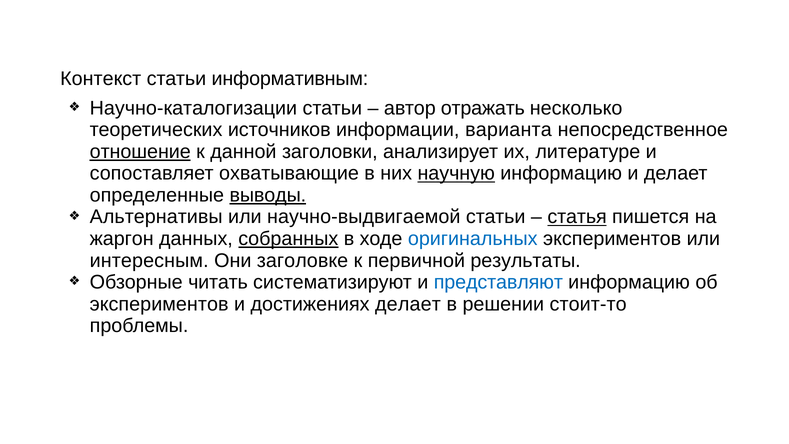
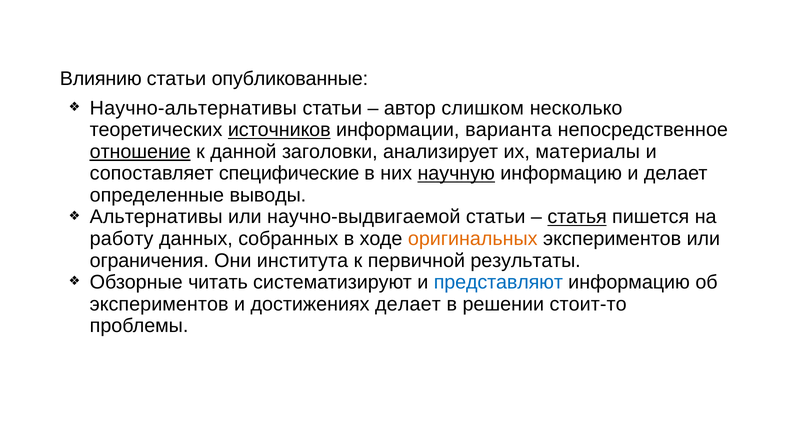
Контекст: Контекст -> Влиянию
информативным: информативным -> опубликованные
Научно-каталогизации: Научно-каталогизации -> Научно-альтернативы
отражать: отражать -> слишком
источников underline: none -> present
литературе: литературе -> материалы
охватывающие: охватывающие -> специфические
выводы underline: present -> none
жаргон: жаргон -> работу
собранных underline: present -> none
оригинальных colour: blue -> orange
интересным: интересным -> ограничения
заголовке: заголовке -> института
